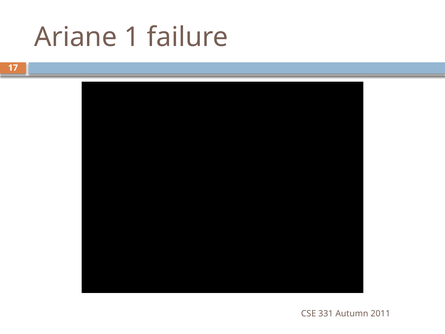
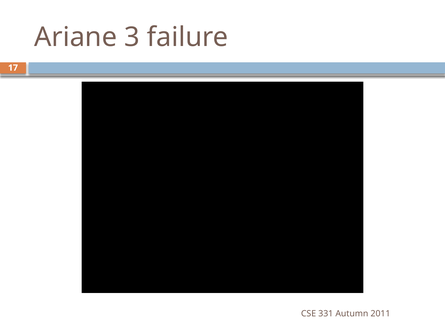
1: 1 -> 3
